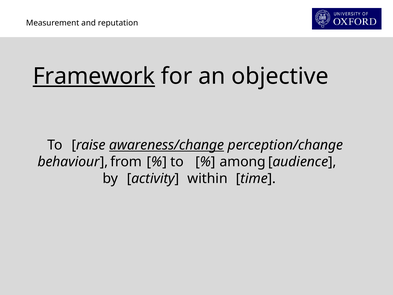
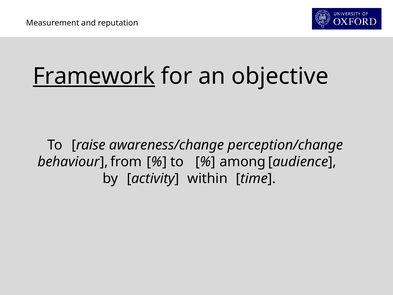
awareness/change underline: present -> none
